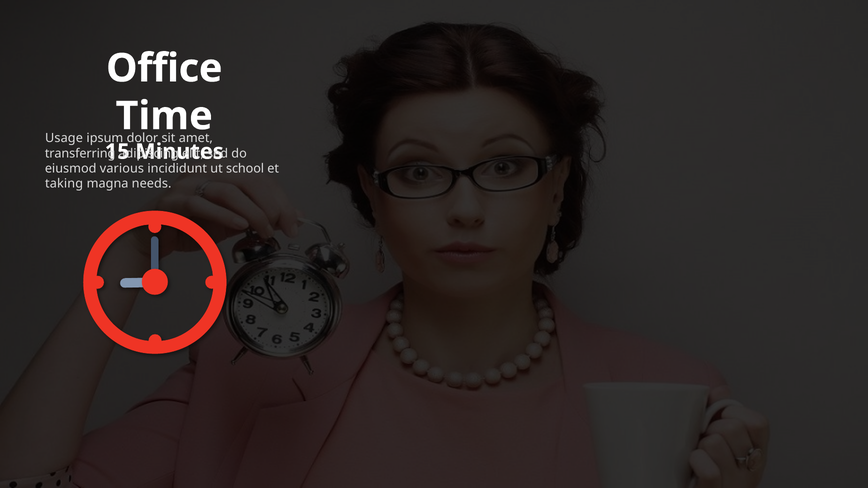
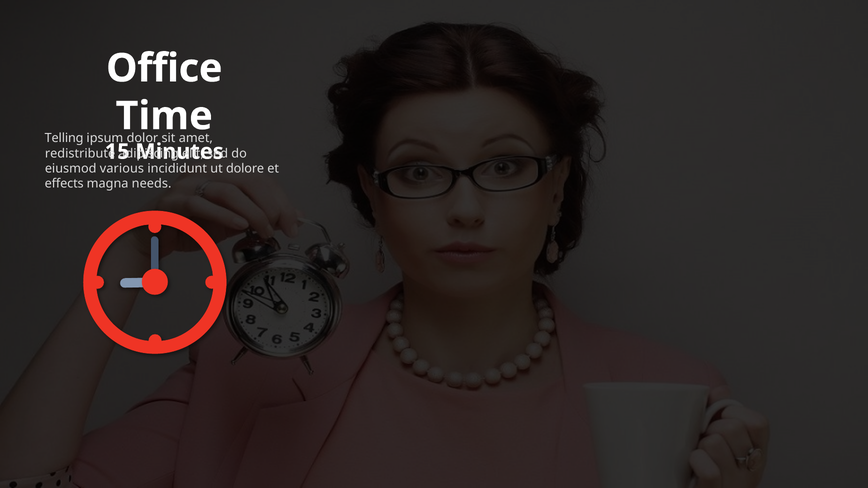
Usage: Usage -> Telling
transferring: transferring -> redistribute
school: school -> dolore
taking: taking -> effects
